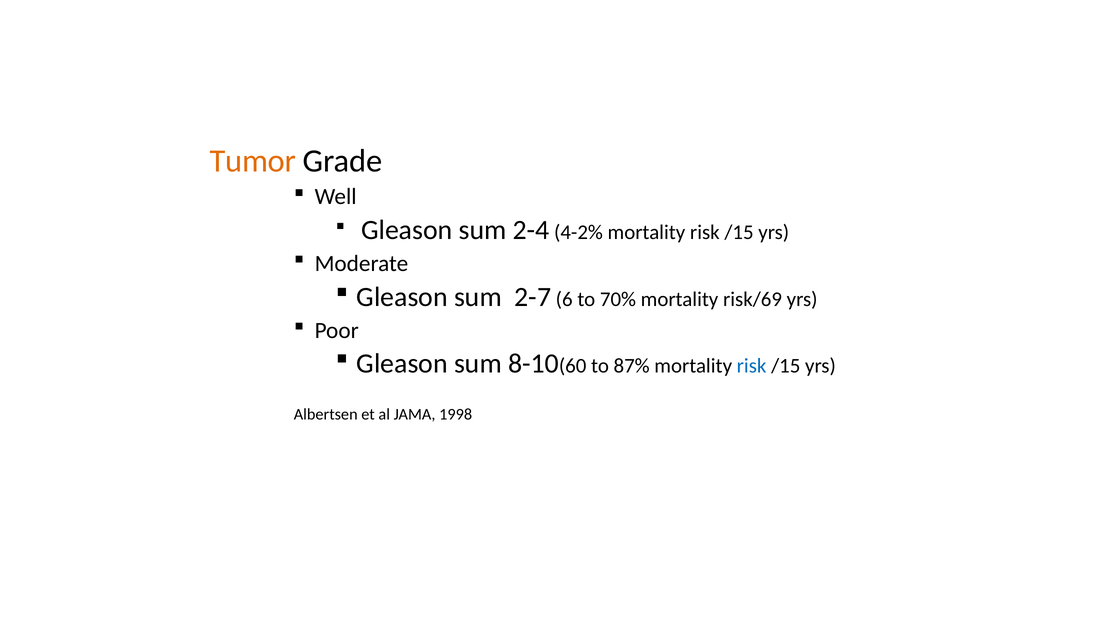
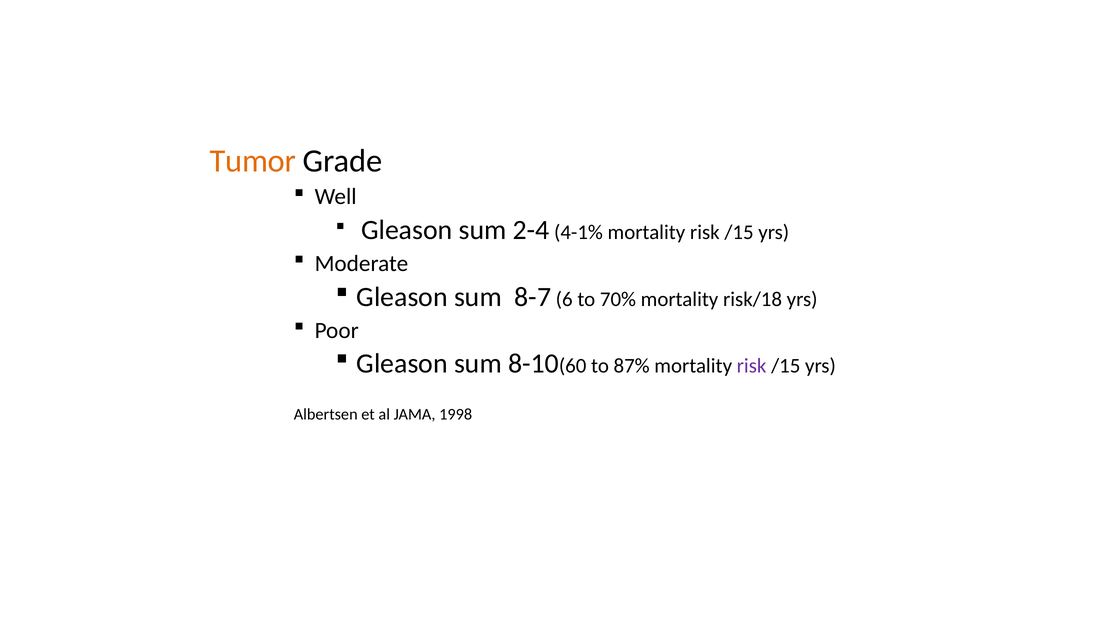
4-2%: 4-2% -> 4-1%
2-7: 2-7 -> 8-7
risk/69: risk/69 -> risk/18
risk at (752, 366) colour: blue -> purple
